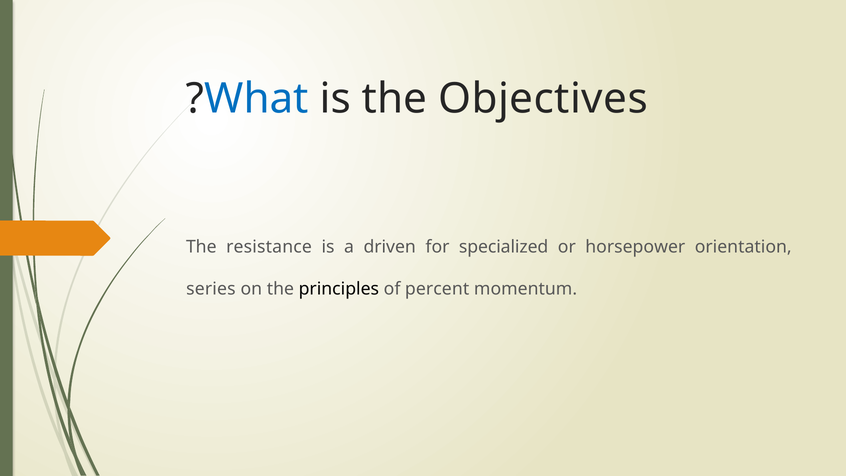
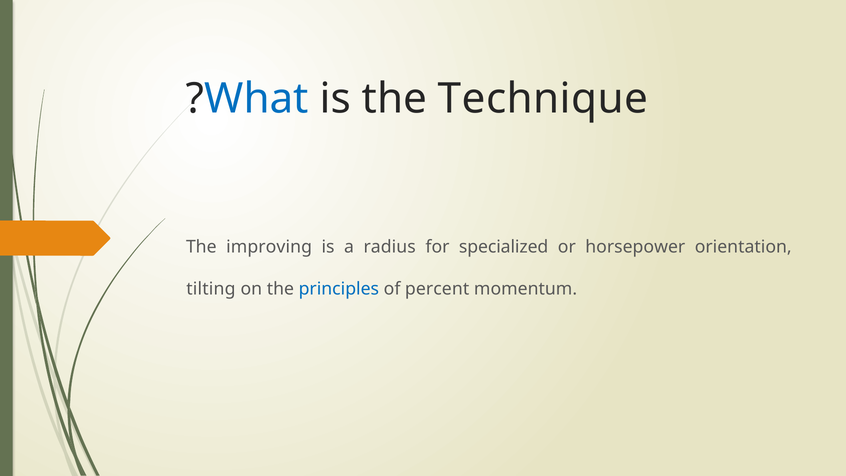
Objectives: Objectives -> Technique
resistance: resistance -> improving
driven: driven -> radius
series: series -> tilting
principles colour: black -> blue
